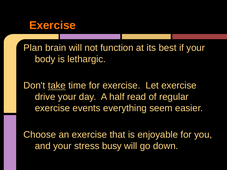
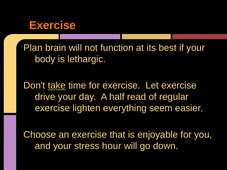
events: events -> lighten
busy: busy -> hour
